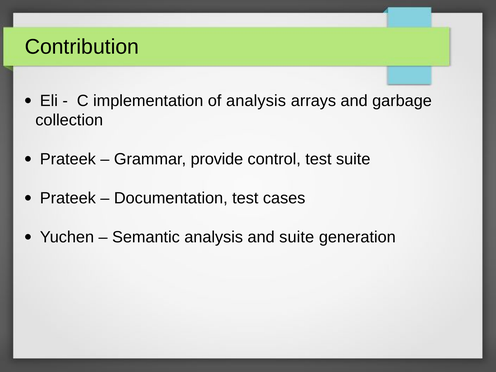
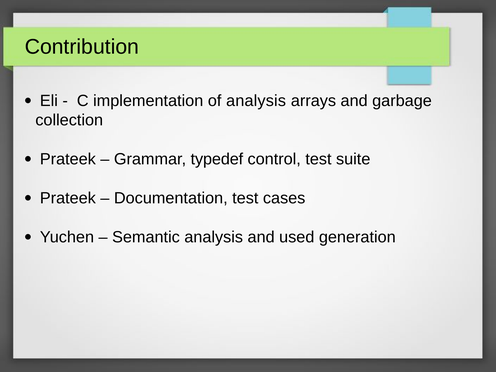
provide: provide -> typedef
and suite: suite -> used
